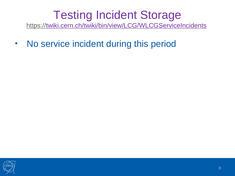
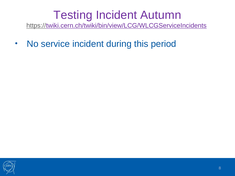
Storage: Storage -> Autumn
